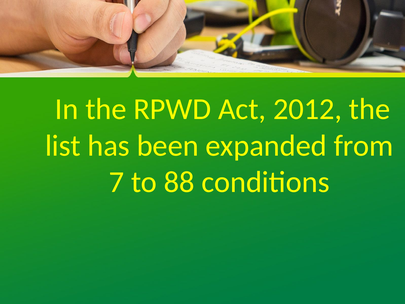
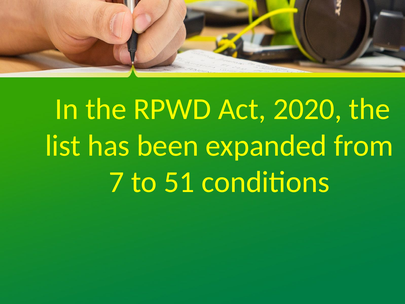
2012: 2012 -> 2020
88: 88 -> 51
